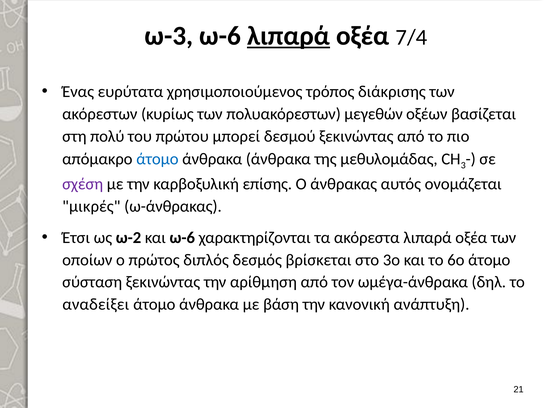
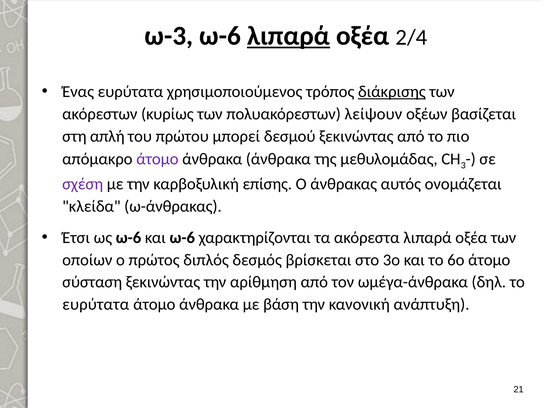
7/4: 7/4 -> 2/4
διάκρισης underline: none -> present
μεγεθών: μεγεθών -> λείψουν
πολύ: πολύ -> απλή
άτομο at (157, 159) colour: blue -> purple
μικρές: μικρές -> κλείδα
ως ω-2: ω-2 -> ω-6
αναδείξει at (96, 304): αναδείξει -> ευρύτατα
